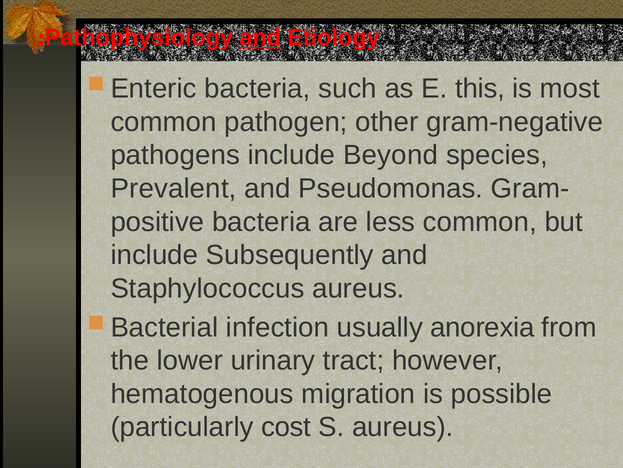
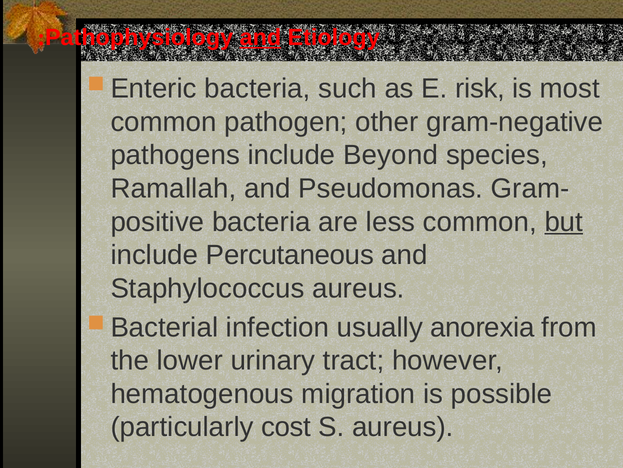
this: this -> risk
Prevalent: Prevalent -> Ramallah
but underline: none -> present
Subsequently: Subsequently -> Percutaneous
